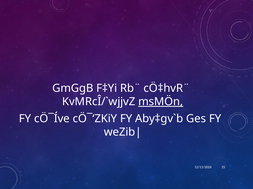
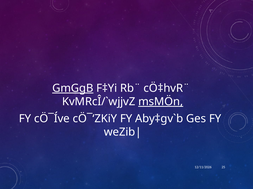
GmGgB underline: none -> present
